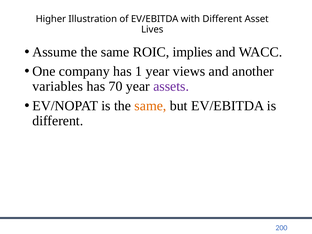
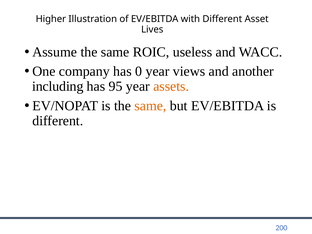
implies: implies -> useless
1: 1 -> 0
variables: variables -> including
70: 70 -> 95
assets colour: purple -> orange
